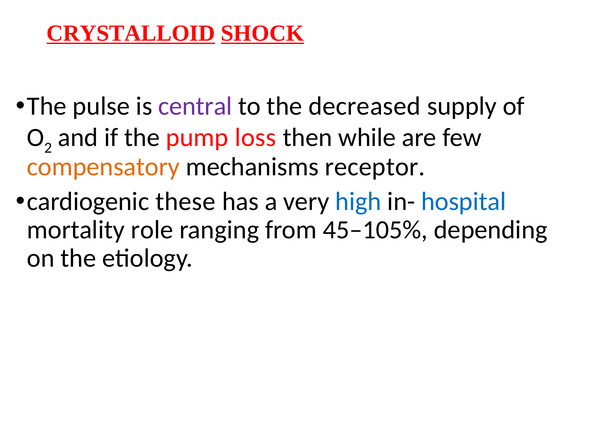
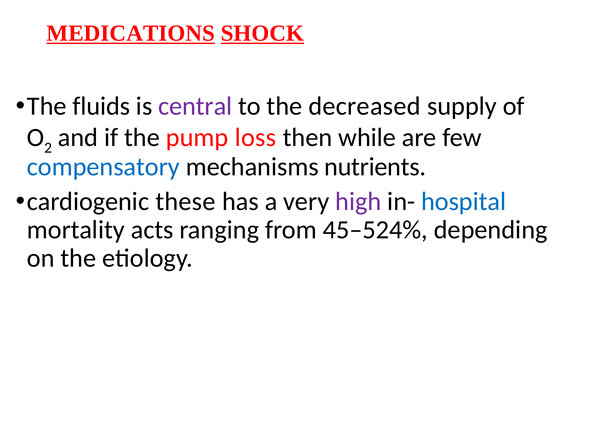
CRYSTALLOID: CRYSTALLOID -> MEDICATIONS
pulse: pulse -> fluids
compensatory colour: orange -> blue
receptor: receptor -> nutrients
high colour: blue -> purple
role: role -> acts
45–105%: 45–105% -> 45–524%
